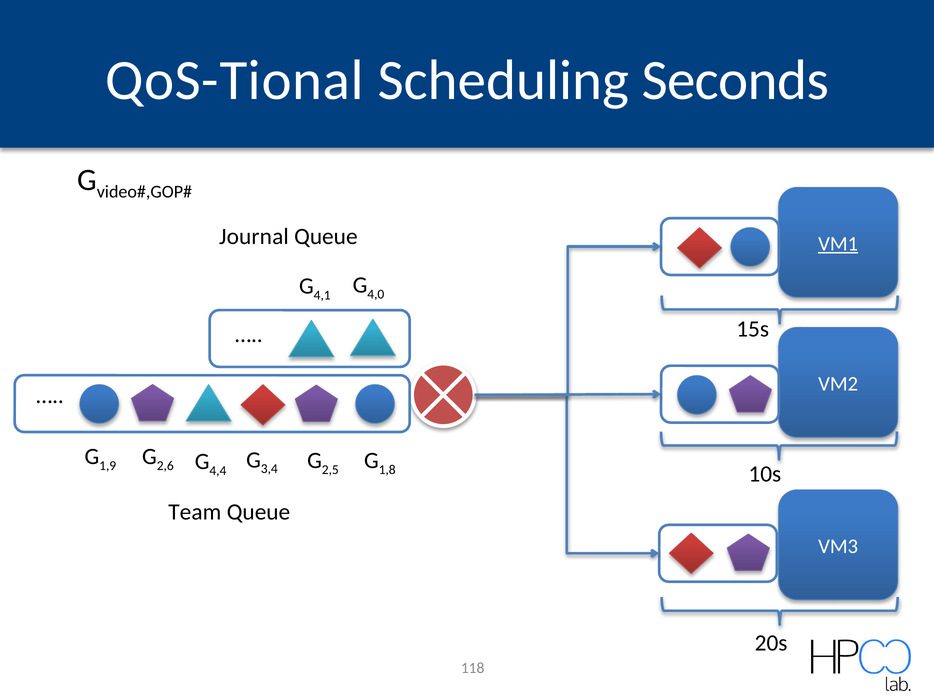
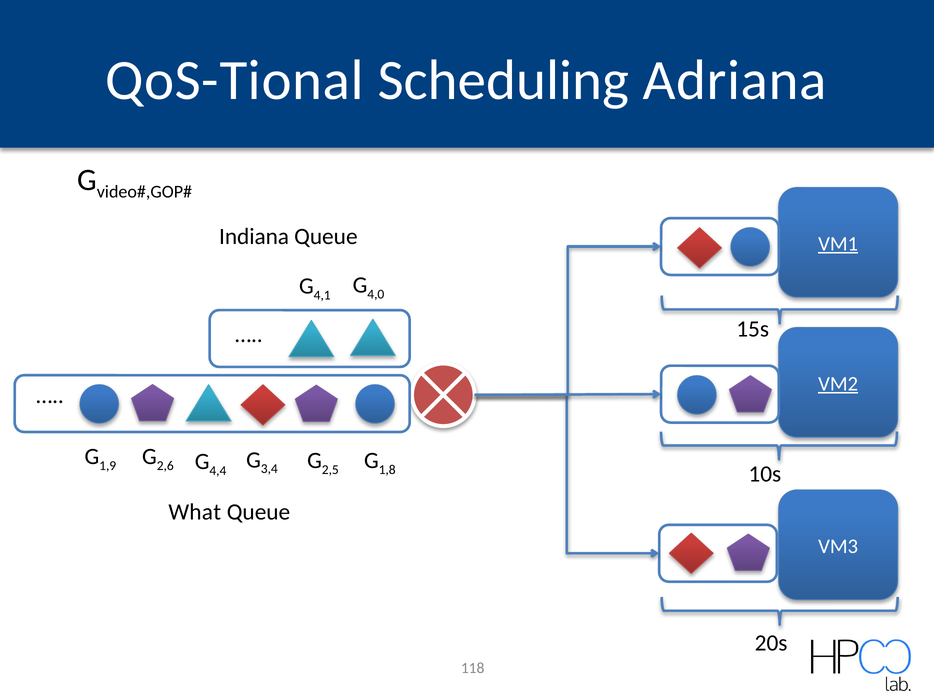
Seconds: Seconds -> Adriana
Journal: Journal -> Indiana
VM2 underline: none -> present
Team: Team -> What
